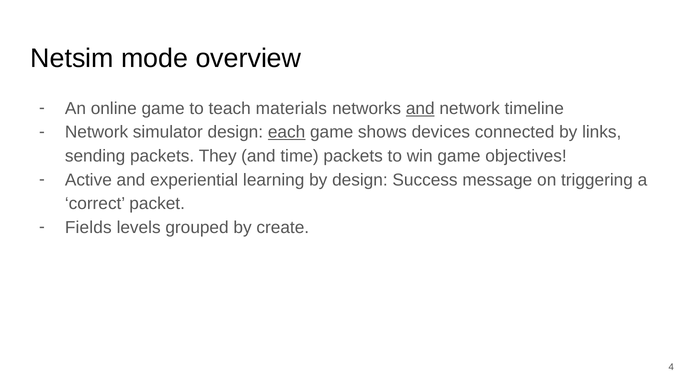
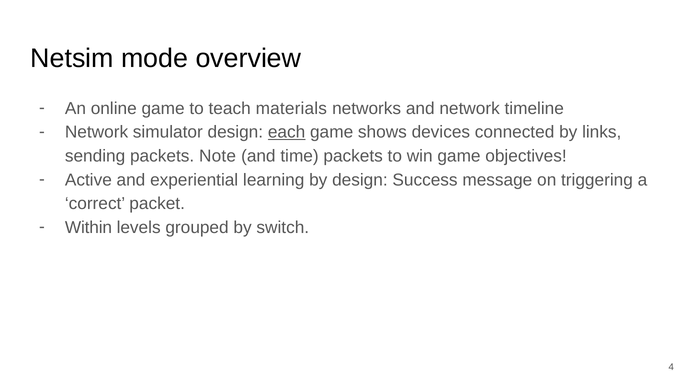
and at (420, 109) underline: present -> none
They: They -> Note
Fields: Fields -> Within
create: create -> switch
